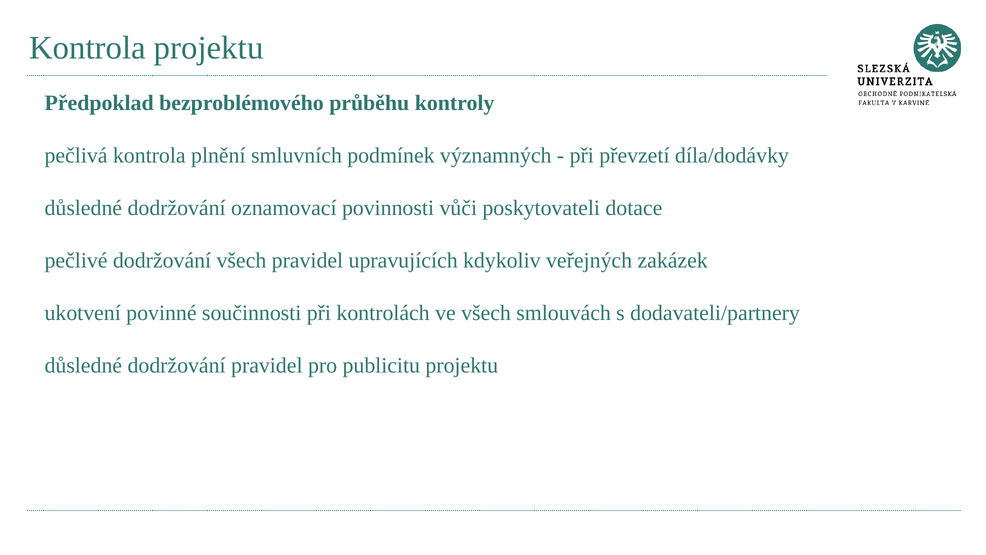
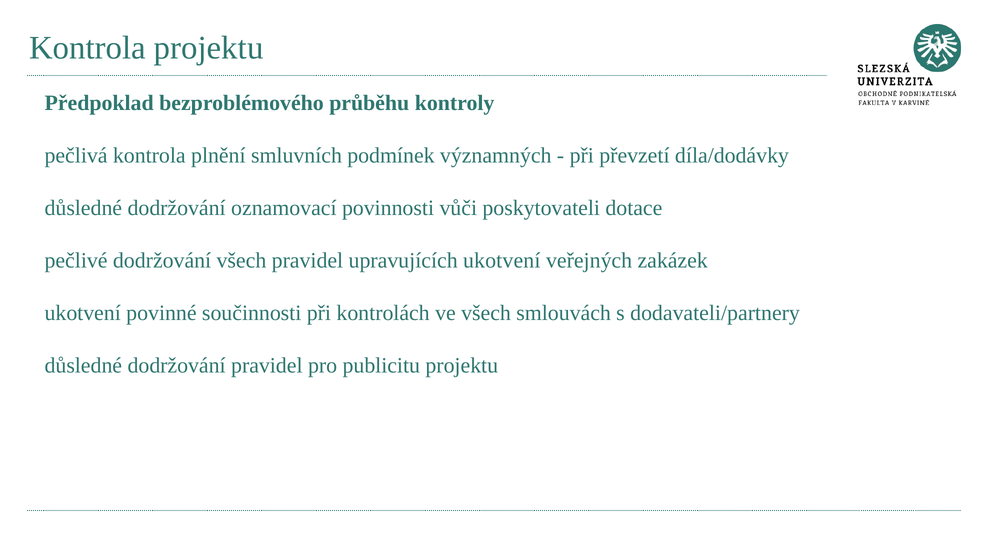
upravujících kdykoliv: kdykoliv -> ukotvení
